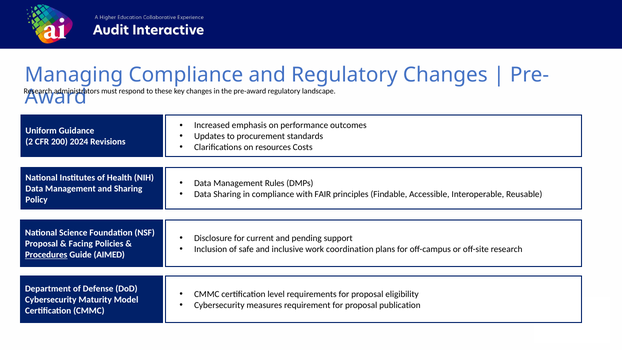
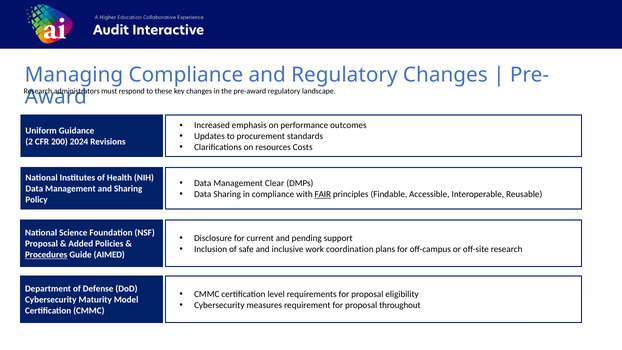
Rules: Rules -> Clear
FAIR underline: none -> present
Facing: Facing -> Added
publication: publication -> throughout
